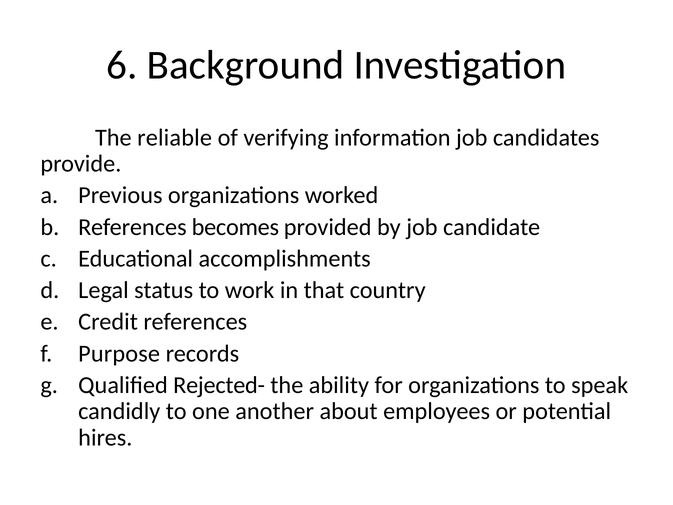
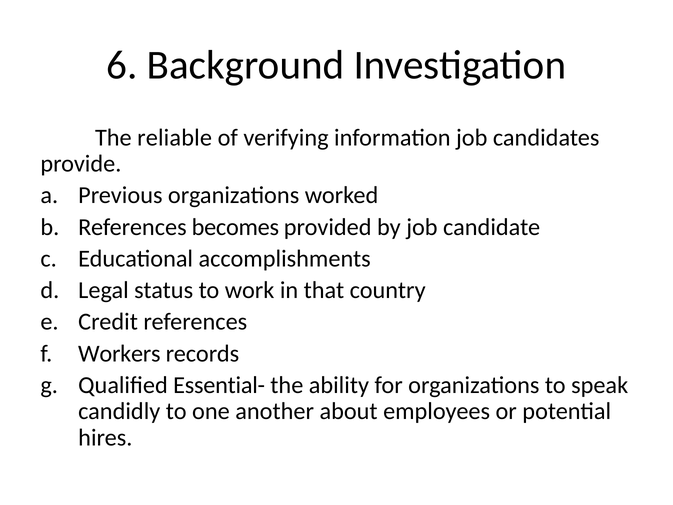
Purpose: Purpose -> Workers
Rejected-: Rejected- -> Essential-
